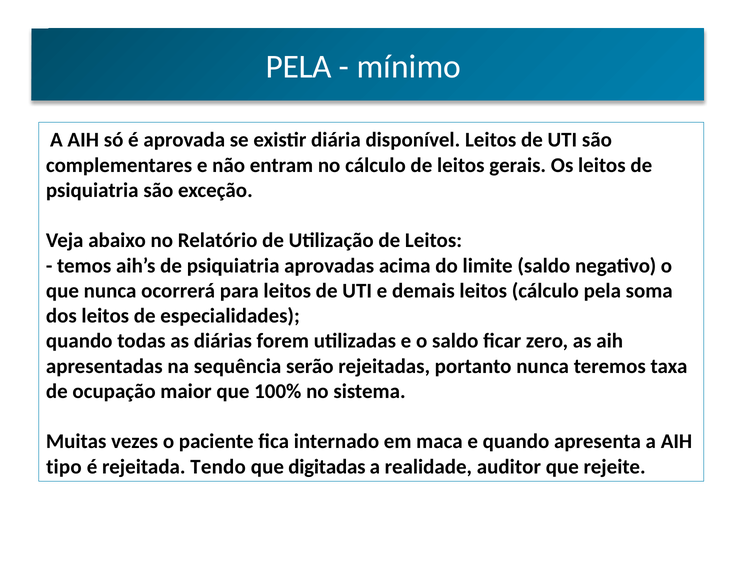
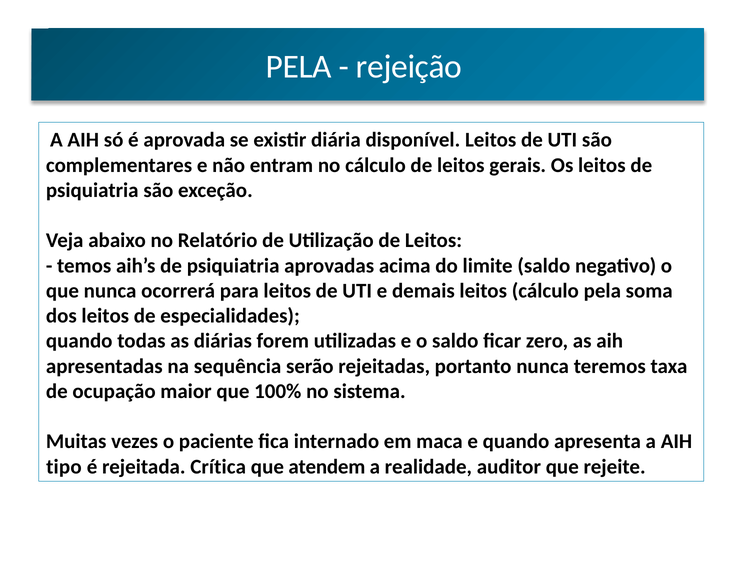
mínimo: mínimo -> rejeição
Tendo: Tendo -> Crítica
digitadas: digitadas -> atendem
